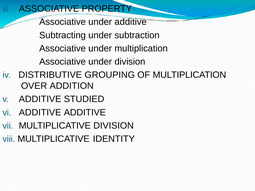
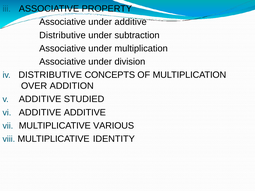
Subtracting at (63, 35): Subtracting -> Distributive
GROUPING: GROUPING -> CONCEPTS
MULTIPLICATIVE DIVISION: DIVISION -> VARIOUS
